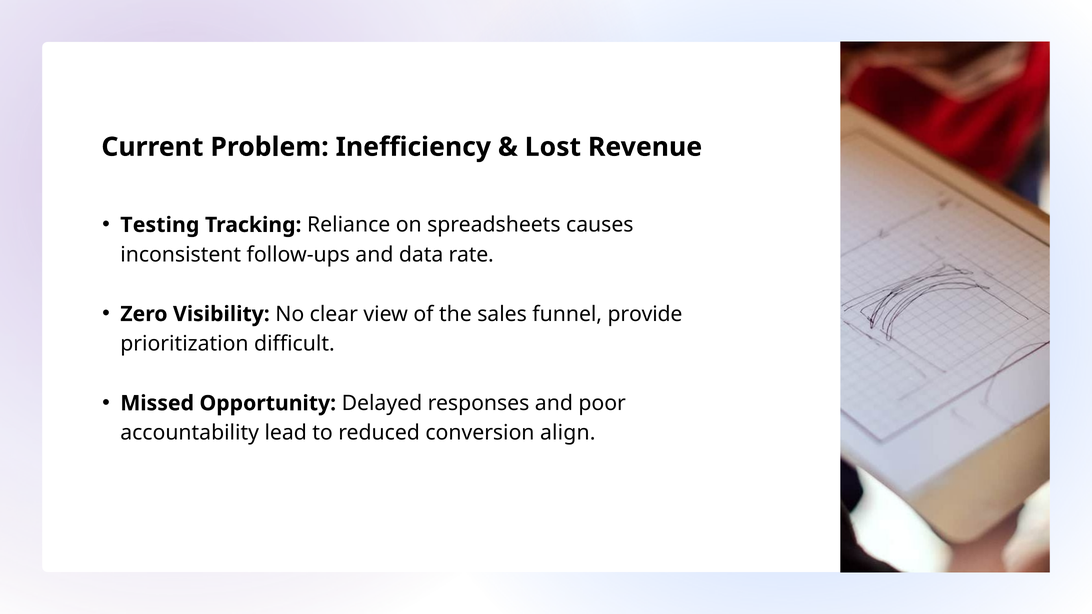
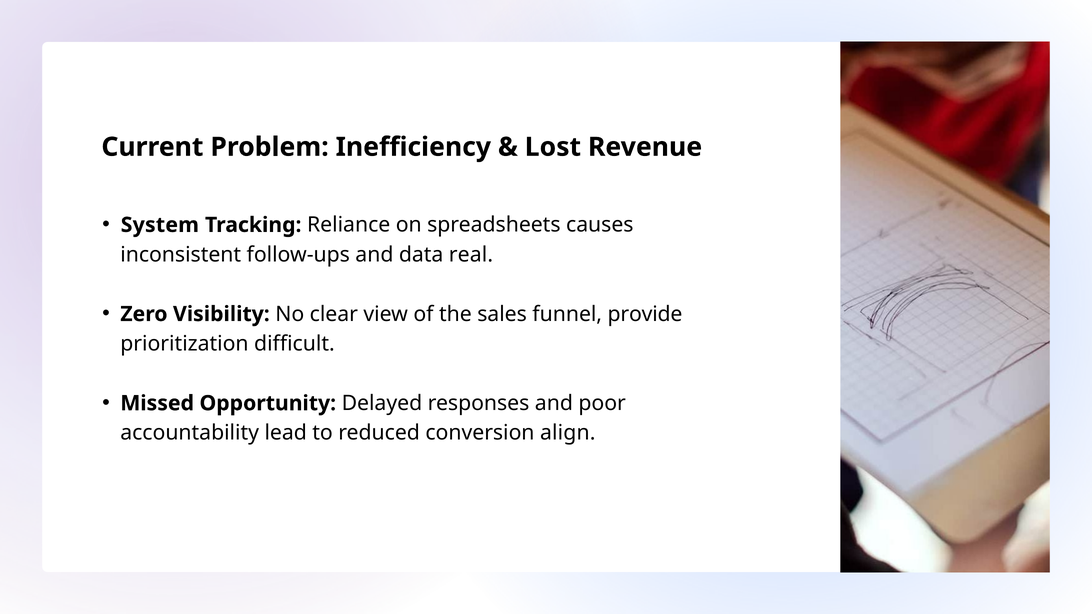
Testing: Testing -> System
rate: rate -> real
